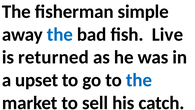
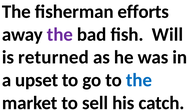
simple: simple -> efforts
the at (60, 34) colour: blue -> purple
Live: Live -> Will
